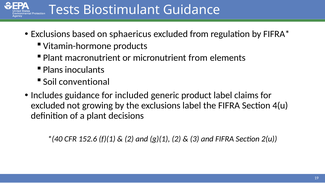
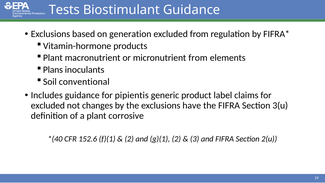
sphaericus: sphaericus -> generation
included: included -> pipientis
growing: growing -> changes
exclusions label: label -> have
4(u: 4(u -> 3(u
decisions: decisions -> corrosive
